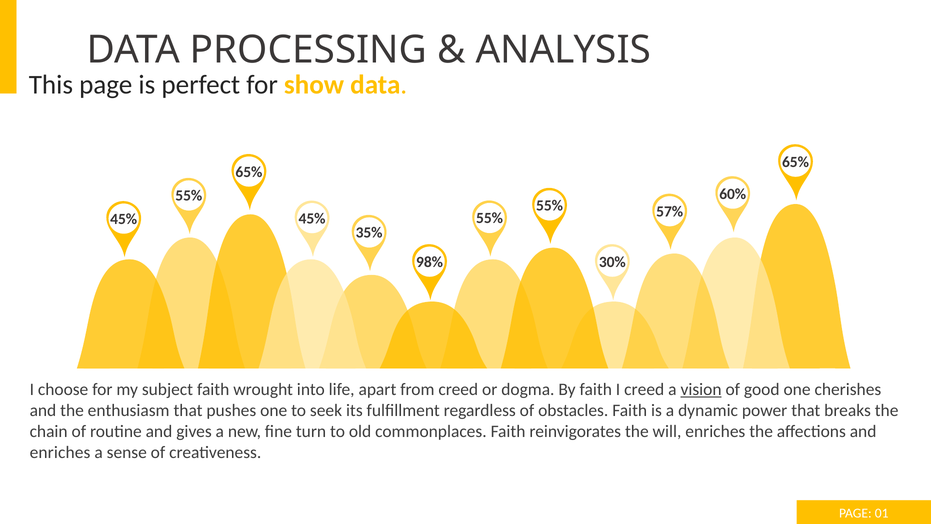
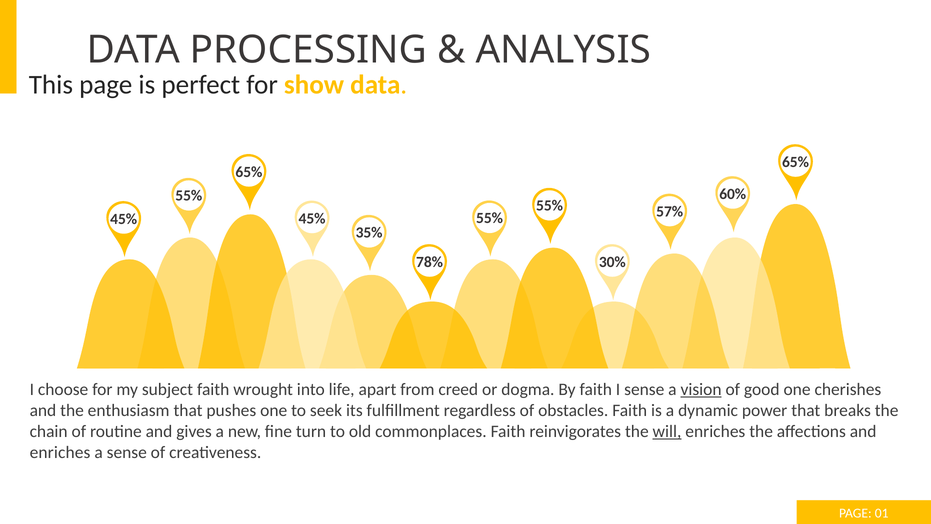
98%: 98% -> 78%
I creed: creed -> sense
will underline: none -> present
